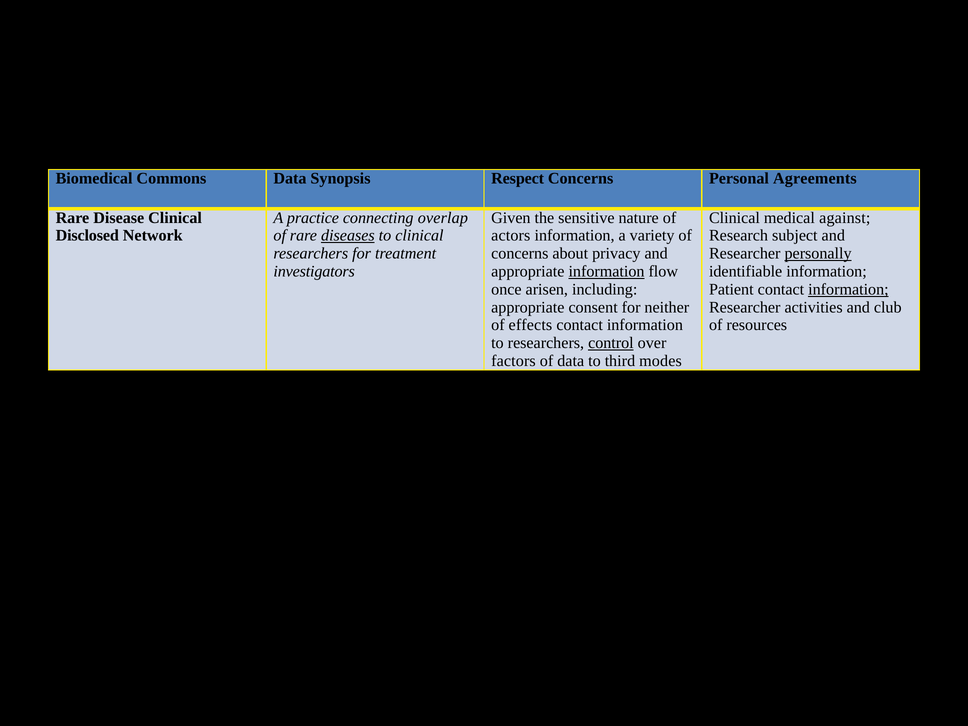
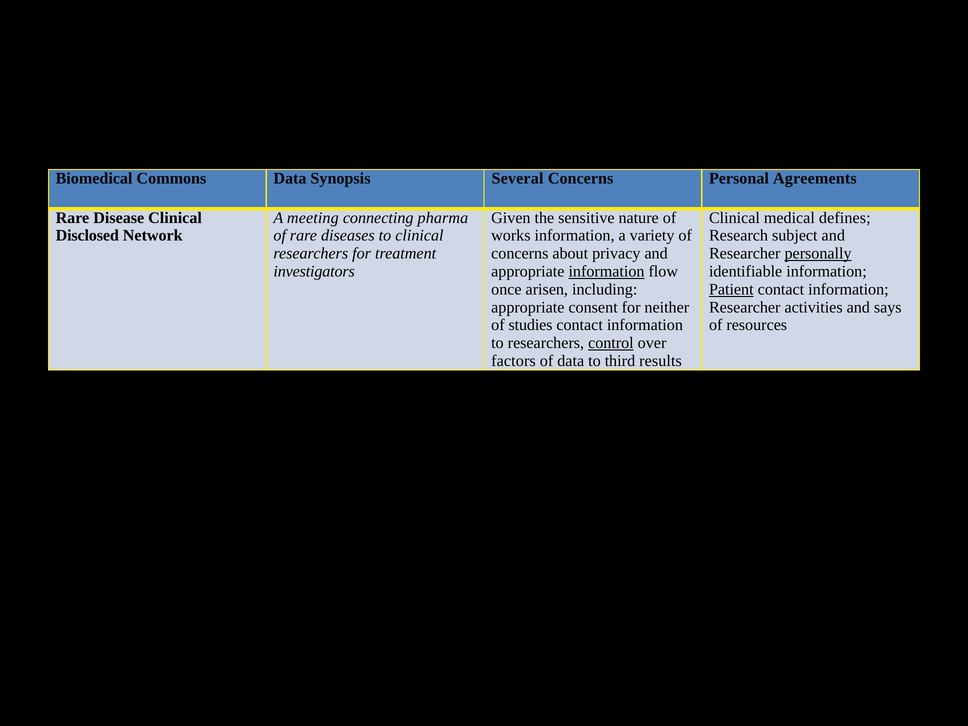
Respect: Respect -> Several
practice: practice -> meeting
overlap: overlap -> pharma
against: against -> defines
diseases underline: present -> none
actors: actors -> works
Patient underline: none -> present
information at (848, 289) underline: present -> none
club: club -> says
effects: effects -> studies
modes: modes -> results
